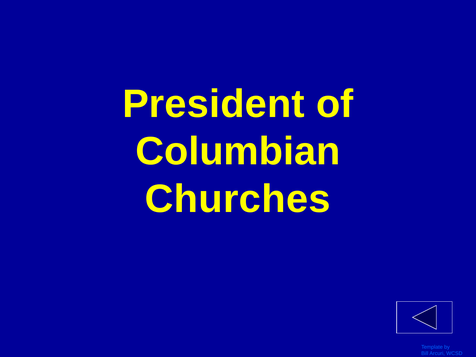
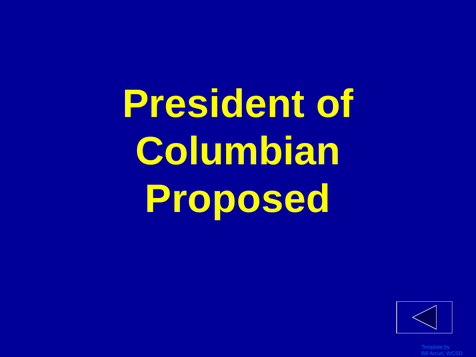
Churches: Churches -> Proposed
